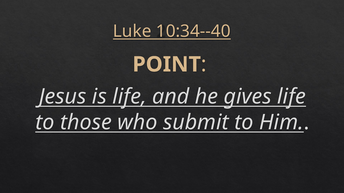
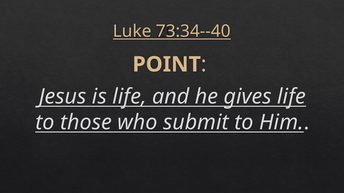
10:34--40: 10:34--40 -> 73:34--40
